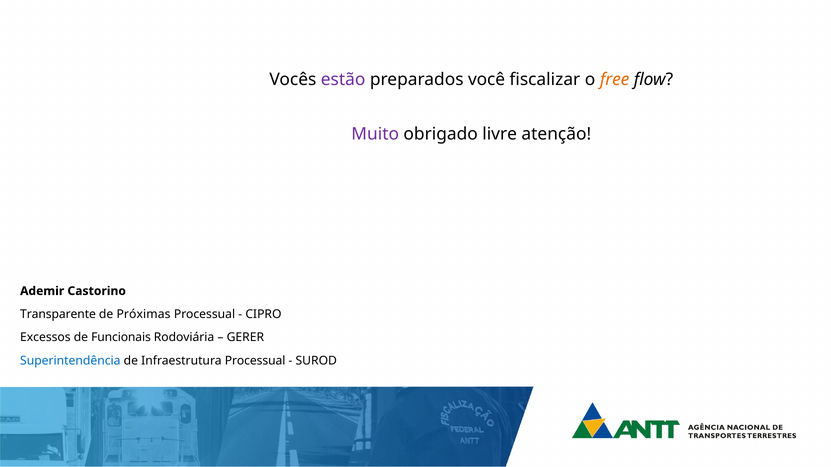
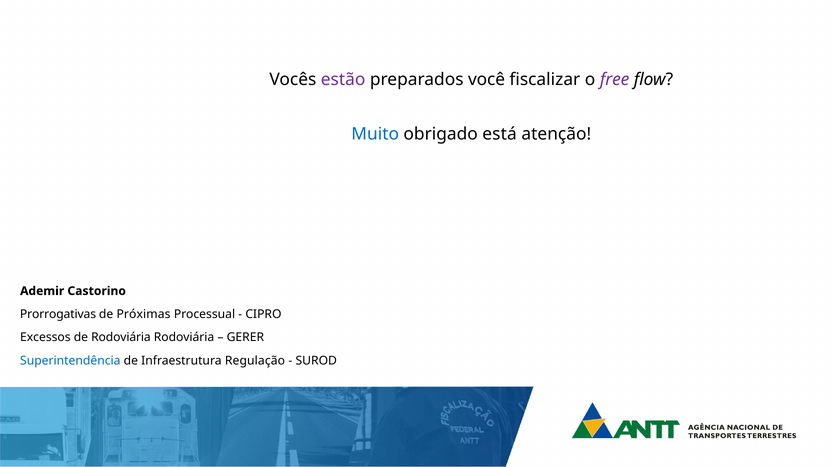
free colour: orange -> purple
Muito colour: purple -> blue
livre: livre -> está
Transparente: Transparente -> Prorrogativas
de Funcionais: Funcionais -> Rodoviária
Infraestrutura Processual: Processual -> Regulação
